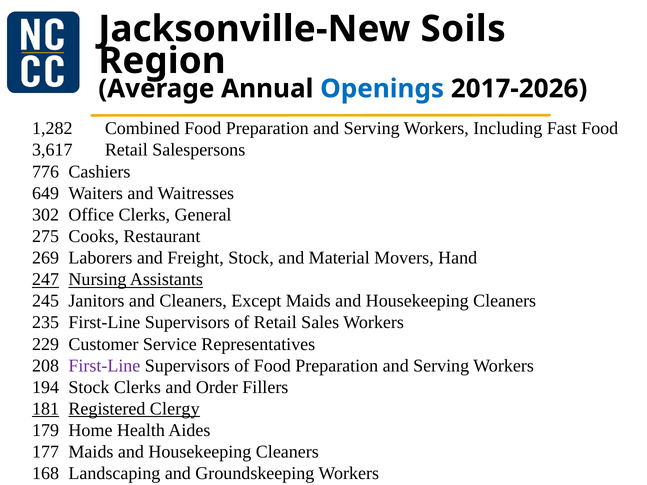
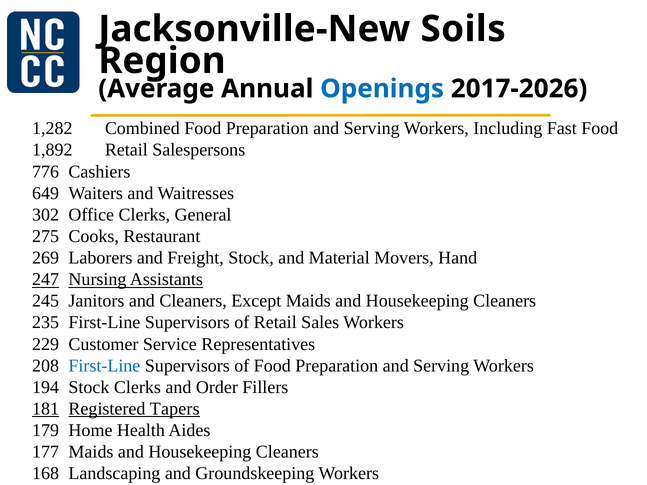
3,617: 3,617 -> 1,892
First-Line at (104, 366) colour: purple -> blue
Clergy: Clergy -> Tapers
